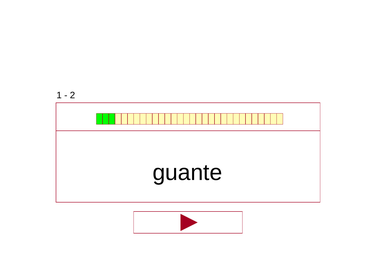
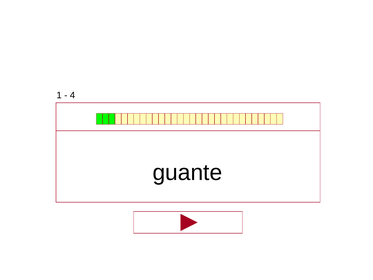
2: 2 -> 4
